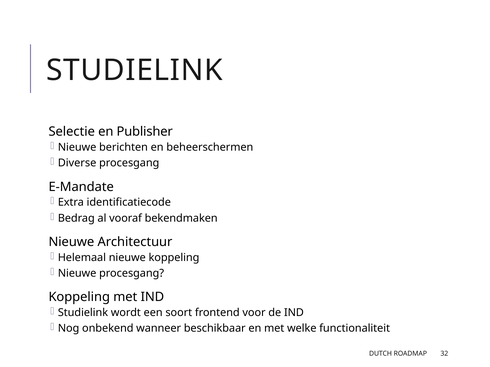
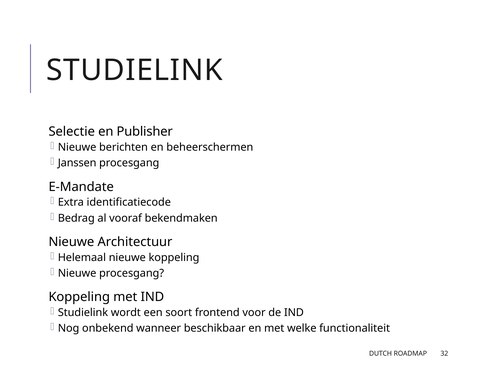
Diverse: Diverse -> Janssen
